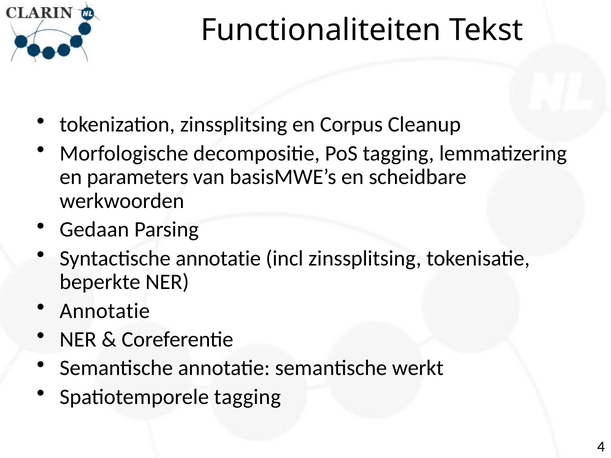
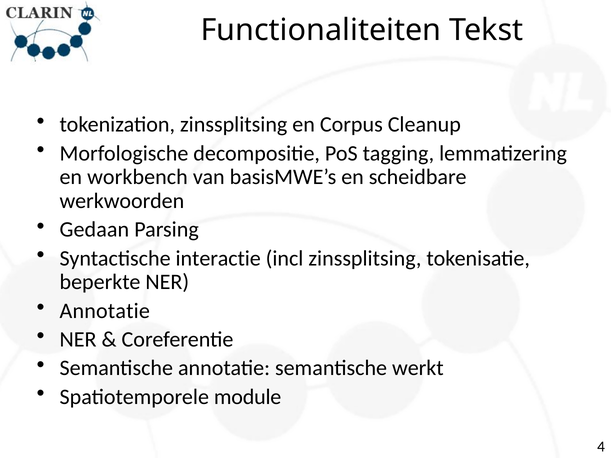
parameters: parameters -> workbench
Syntactische annotatie: annotatie -> interactie
Spatiotemporele tagging: tagging -> module
